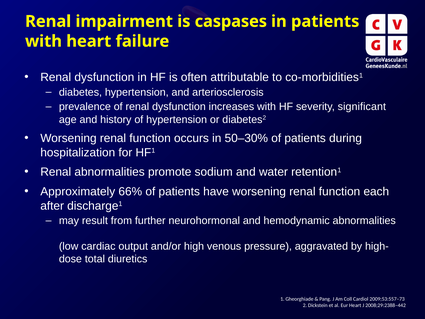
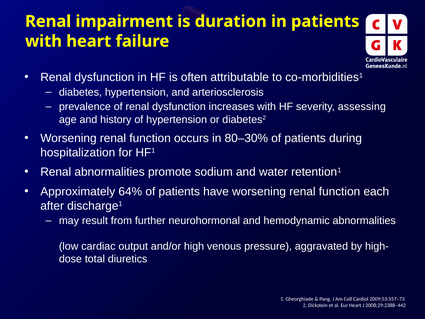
caspases: caspases -> duration
significant: significant -> assessing
50–30%: 50–30% -> 80–30%
66%: 66% -> 64%
